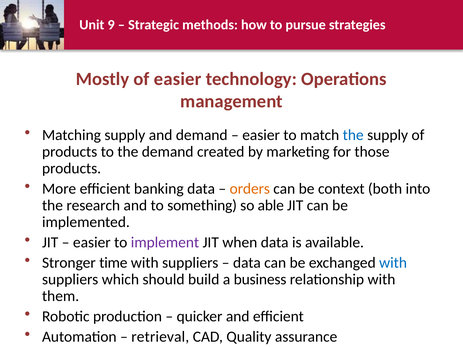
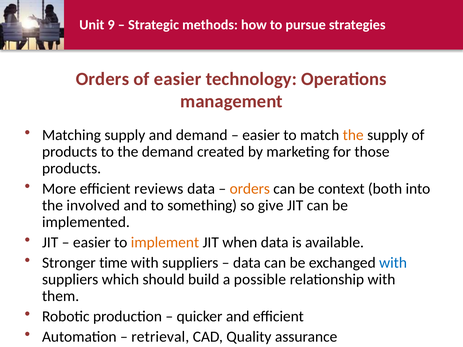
Mostly at (103, 79): Mostly -> Orders
the at (353, 135) colour: blue -> orange
banking: banking -> reviews
research: research -> involved
able: able -> give
implement colour: purple -> orange
business: business -> possible
